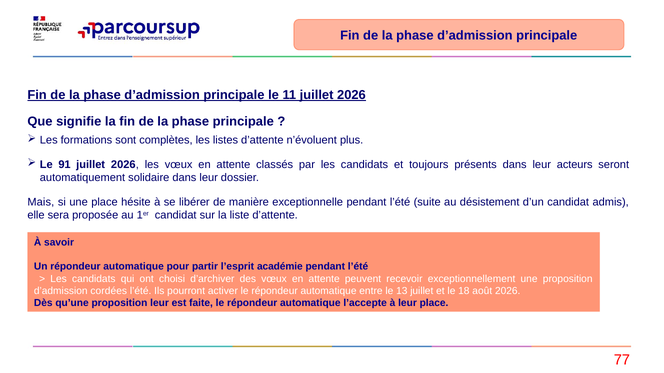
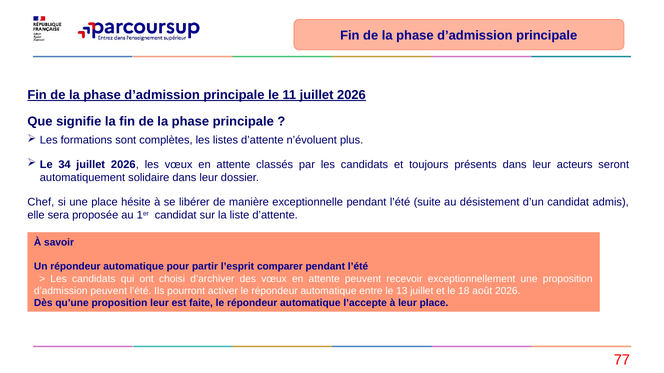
91: 91 -> 34
Mais: Mais -> Chef
académie: académie -> comparer
d’admission cordées: cordées -> peuvent
